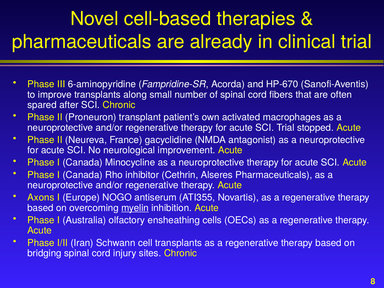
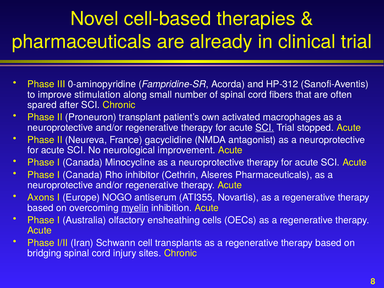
6-aminopyridine: 6-aminopyridine -> 0-aminopyridine
HP-670: HP-670 -> HP-312
improve transplants: transplants -> stimulation
SCI at (265, 128) underline: none -> present
